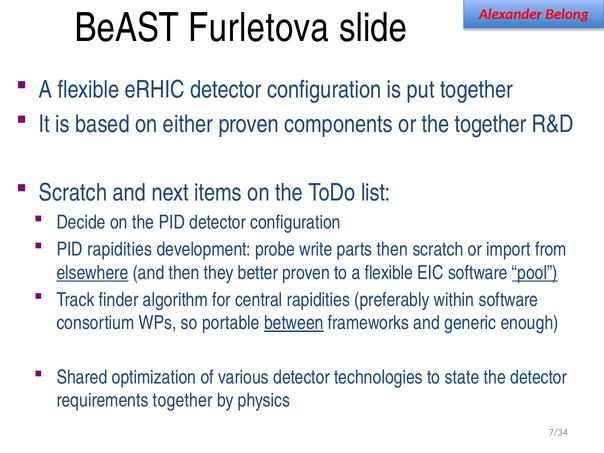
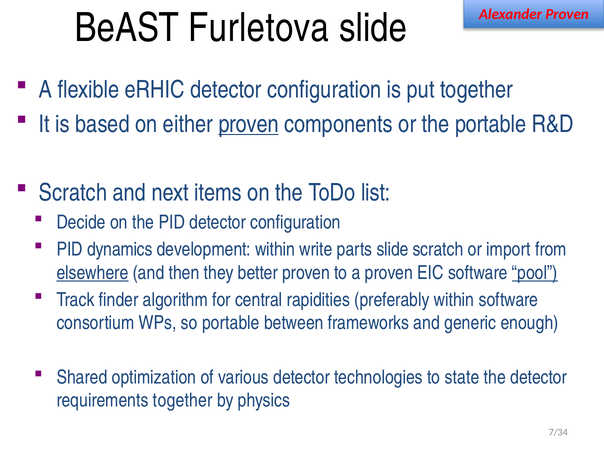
Alexander Belong: Belong -> Proven
proven at (249, 124) underline: none -> present
the together: together -> portable
PID rapidities: rapidities -> dynamics
development probe: probe -> within
parts then: then -> slide
to a flexible: flexible -> proven
between underline: present -> none
